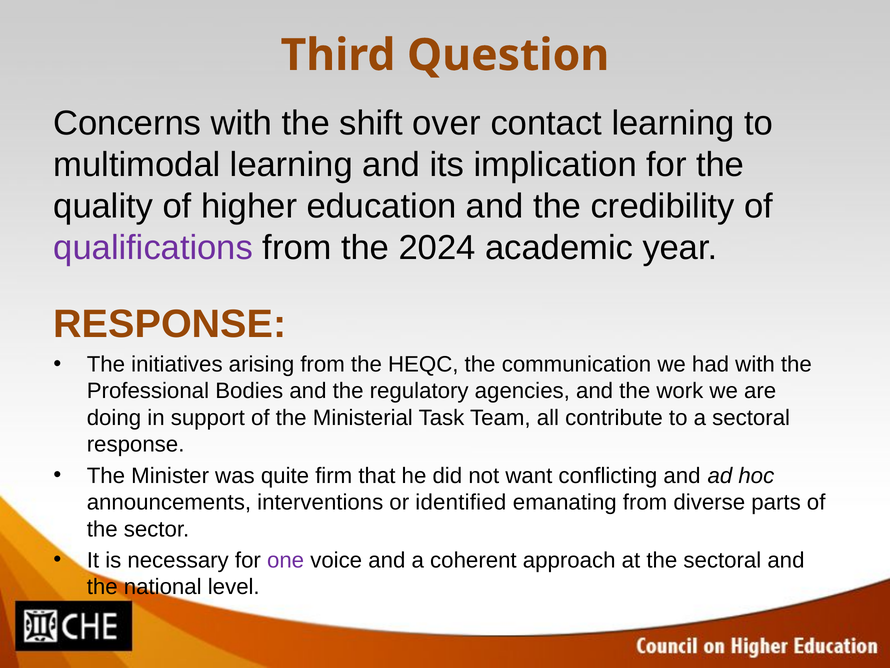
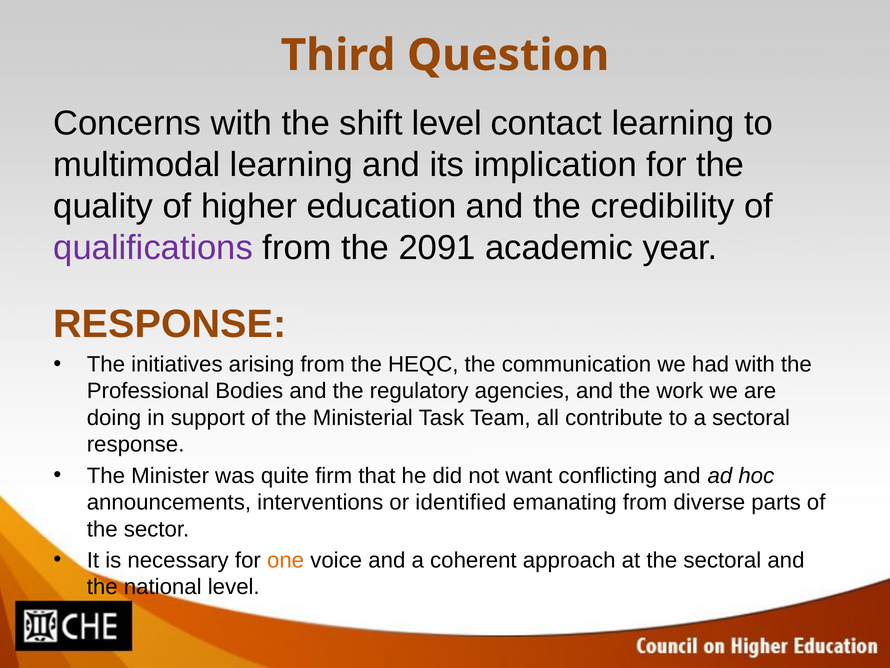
shift over: over -> level
2024: 2024 -> 2091
one colour: purple -> orange
